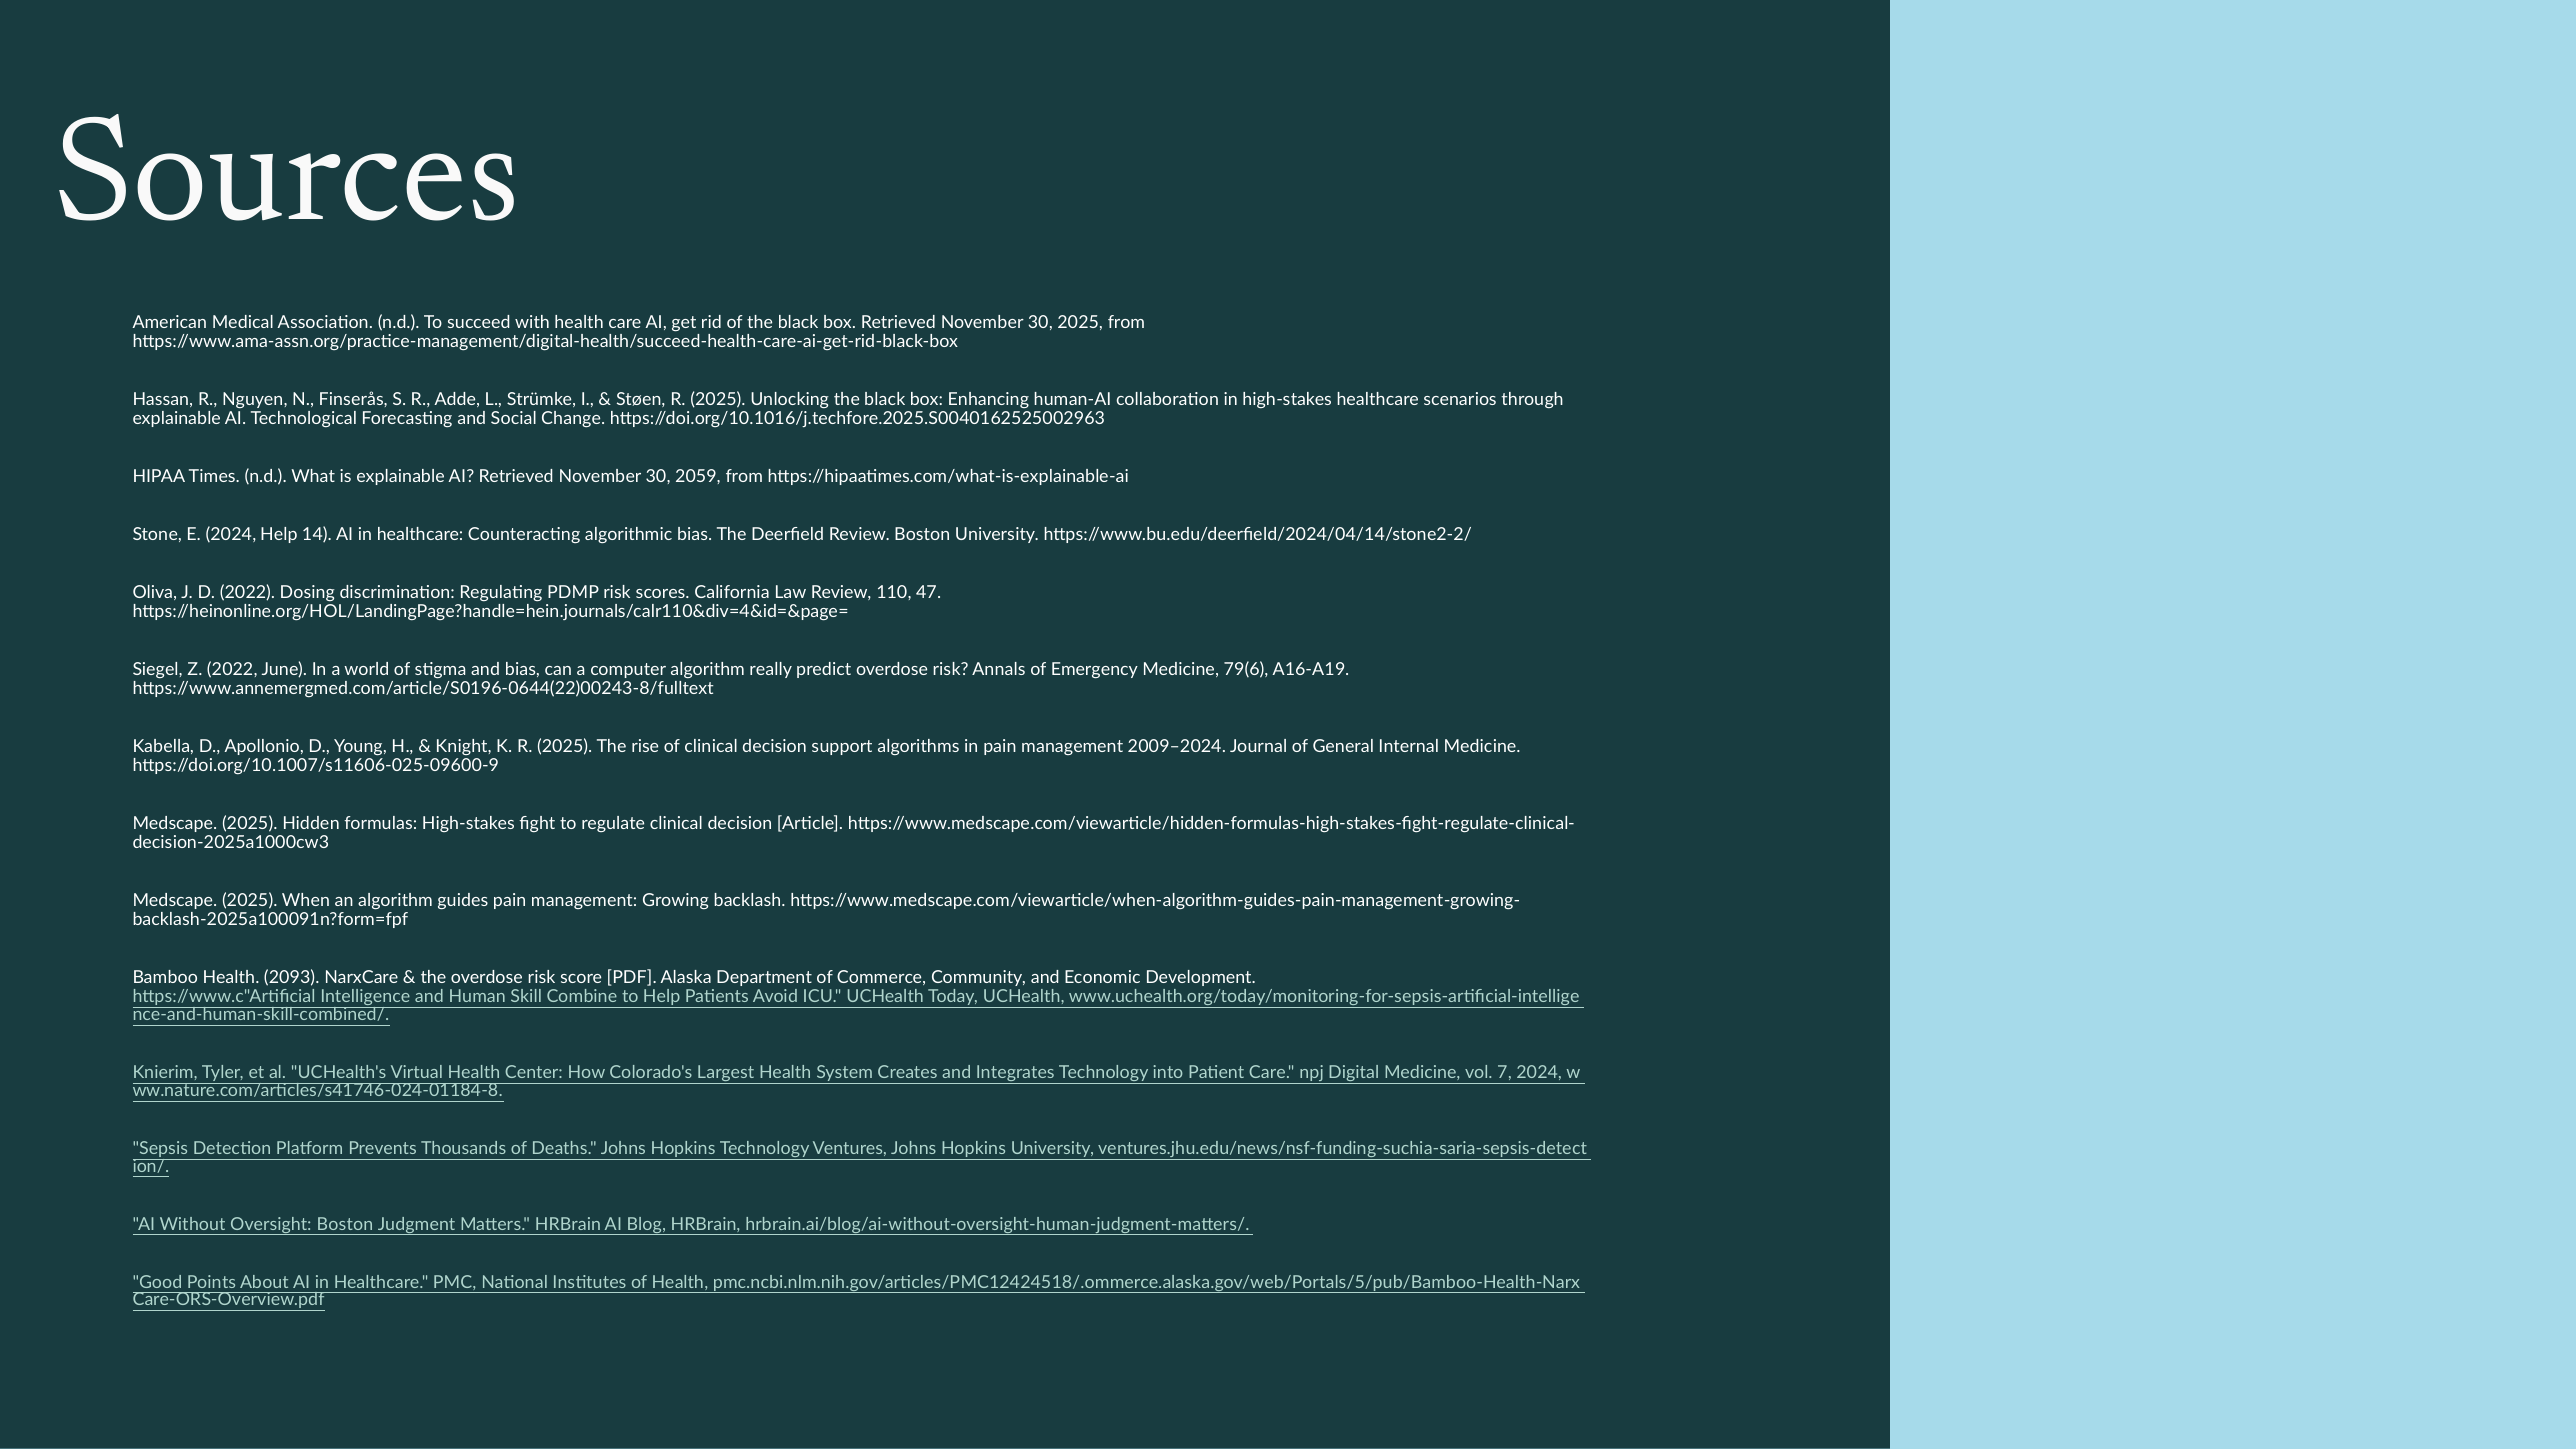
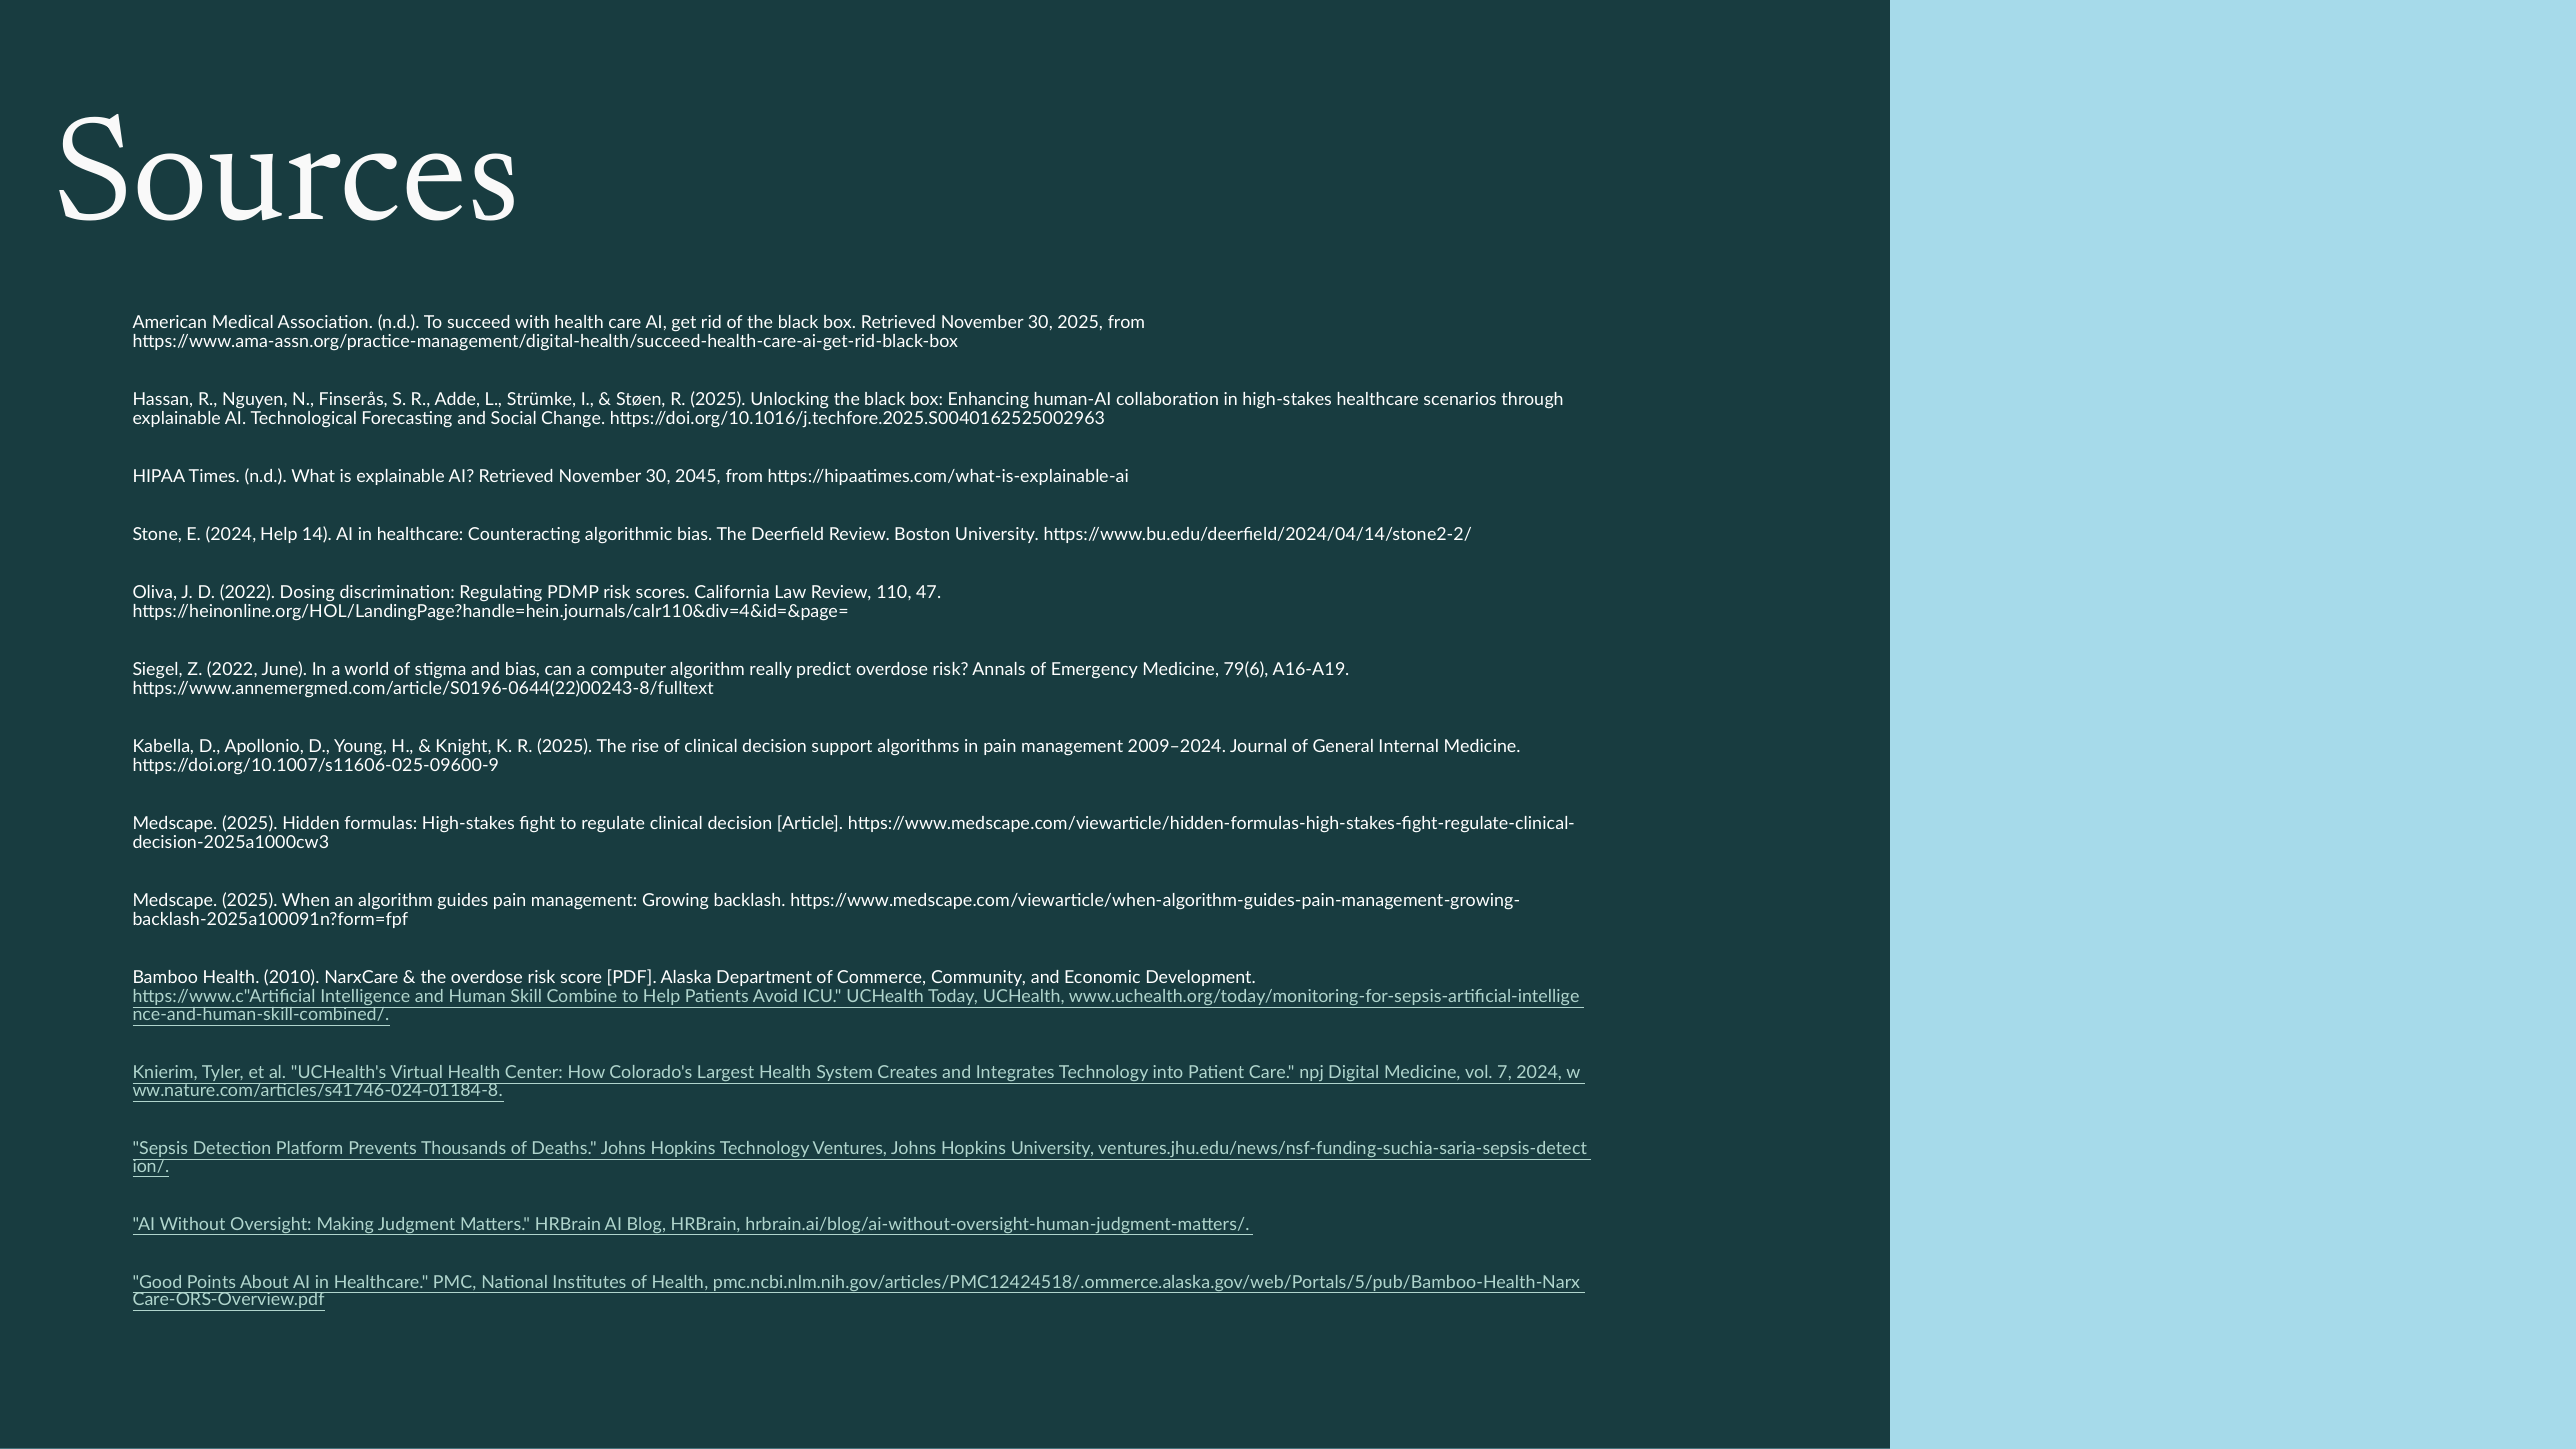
2059: 2059 -> 2045
2093: 2093 -> 2010
Oversight Boston: Boston -> Making
